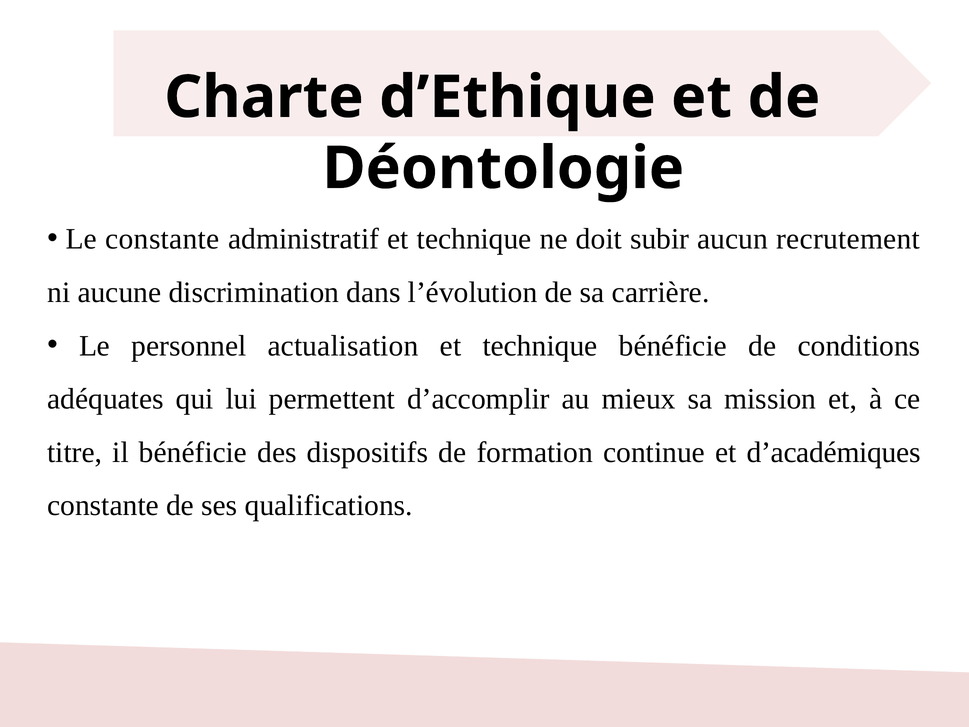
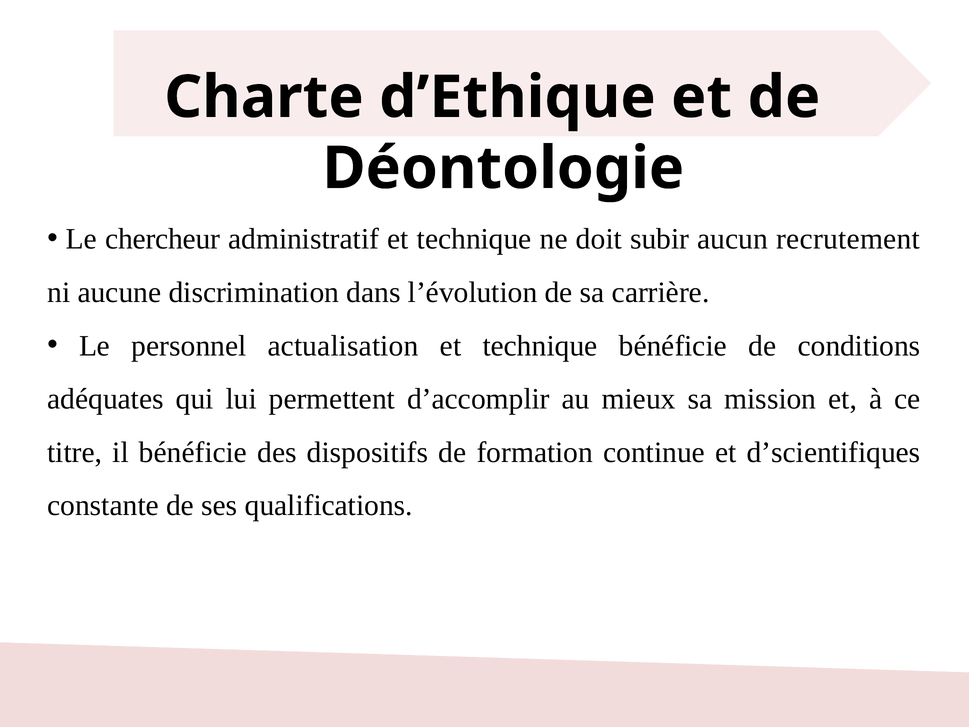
Le constante: constante -> chercheur
d’académiques: d’académiques -> d’scientifiques
